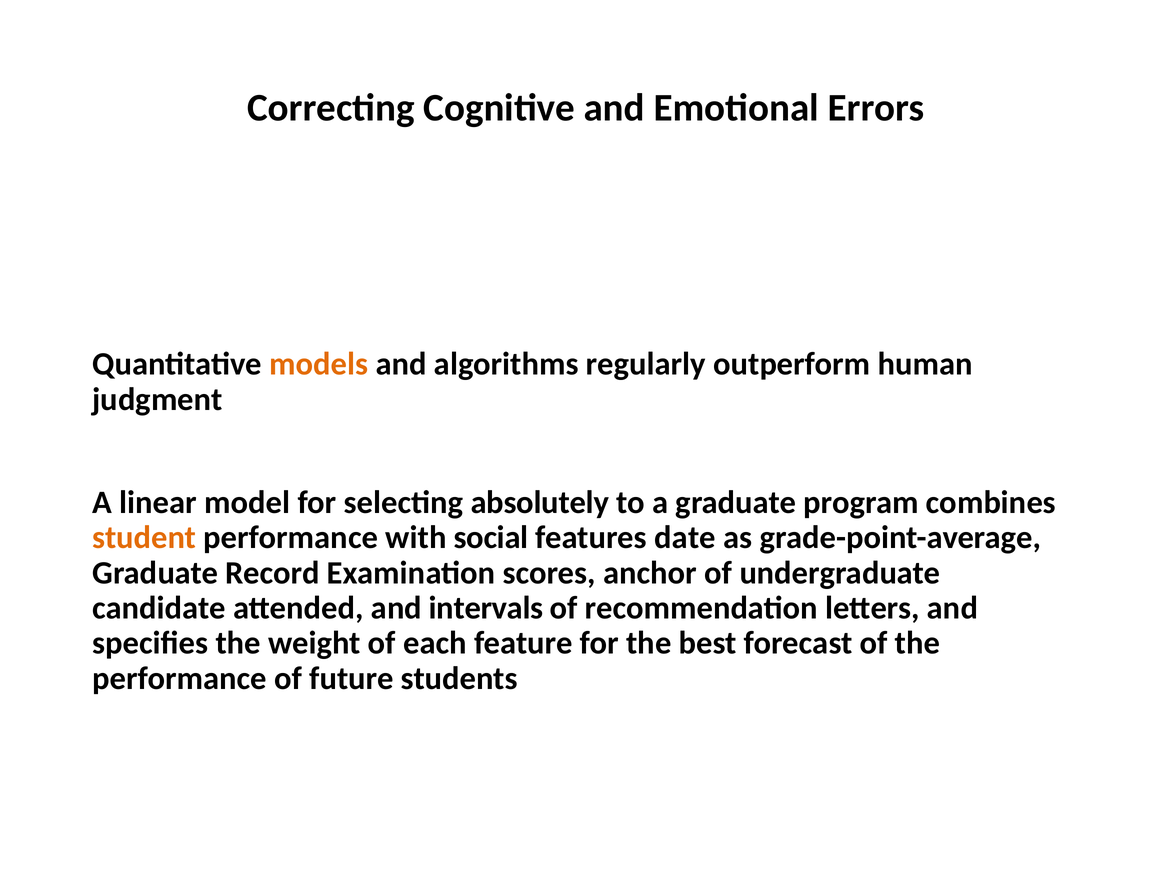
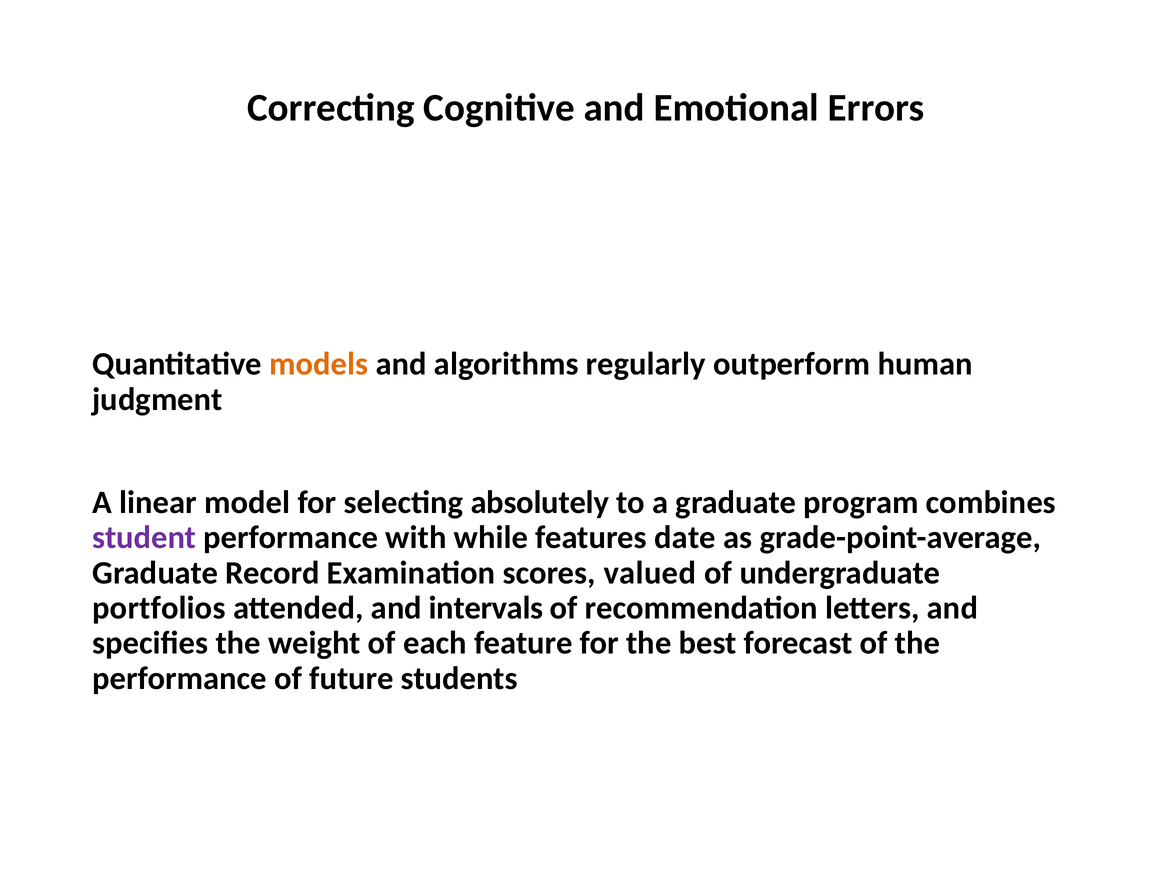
student colour: orange -> purple
social: social -> while
anchor: anchor -> valued
candidate: candidate -> portfolios
